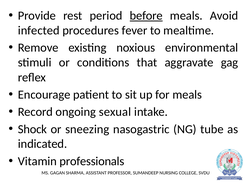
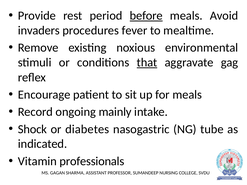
infected: infected -> invaders
that underline: none -> present
sexual: sexual -> mainly
sneezing: sneezing -> diabetes
